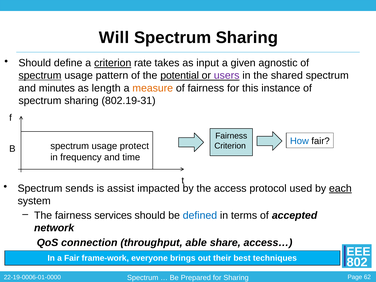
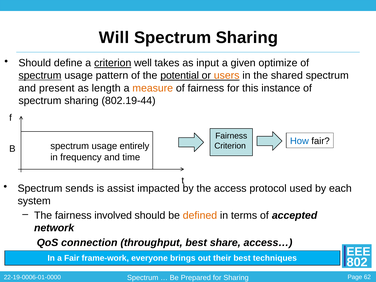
rate: rate -> well
agnostic: agnostic -> optimize
users colour: purple -> orange
minutes: minutes -> present
802.19-31: 802.19-31 -> 802.19-44
protect: protect -> entirely
each underline: present -> none
services: services -> involved
defined colour: blue -> orange
throughput able: able -> best
